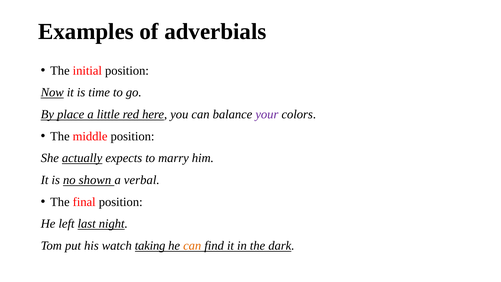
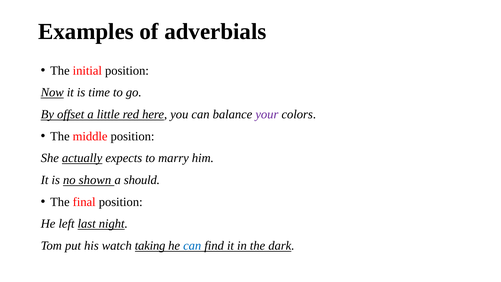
place: place -> offset
verbal: verbal -> should
can at (192, 246) colour: orange -> blue
